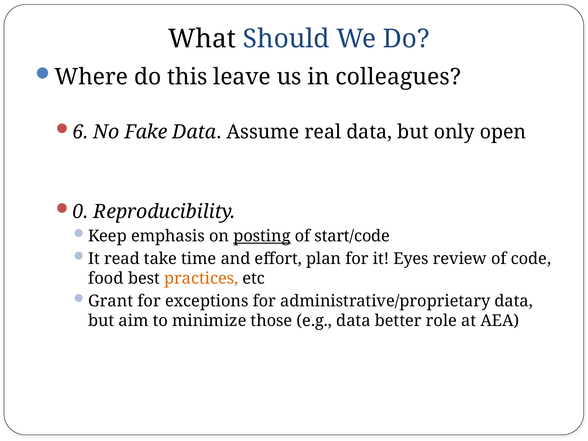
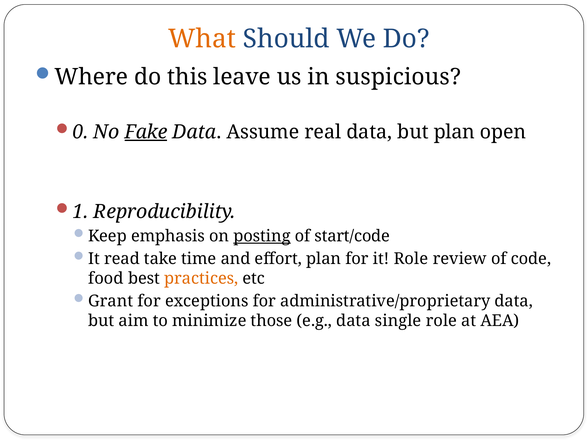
What colour: black -> orange
colleagues: colleagues -> suspicious
6: 6 -> 0
Fake underline: none -> present
but only: only -> plan
0: 0 -> 1
it Eyes: Eyes -> Role
better: better -> single
